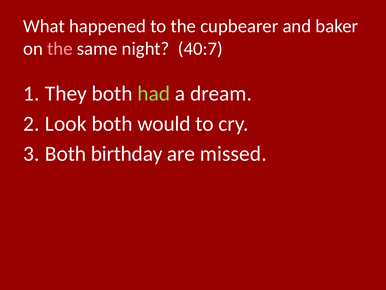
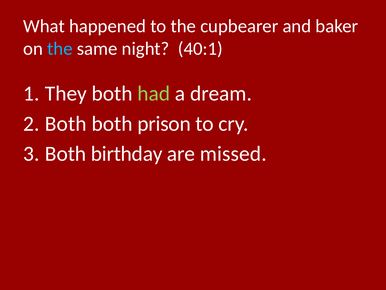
the at (60, 49) colour: pink -> light blue
40:7: 40:7 -> 40:1
Look at (66, 123): Look -> Both
would: would -> prison
